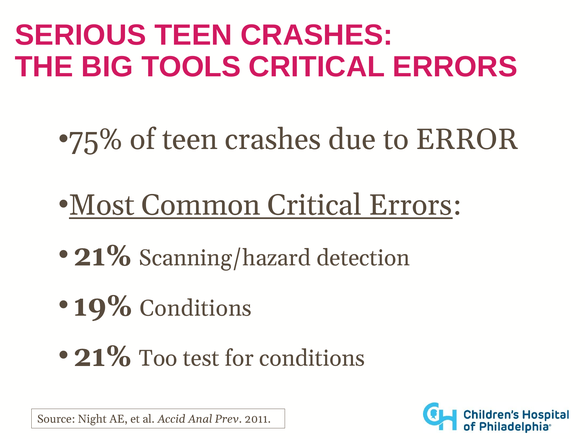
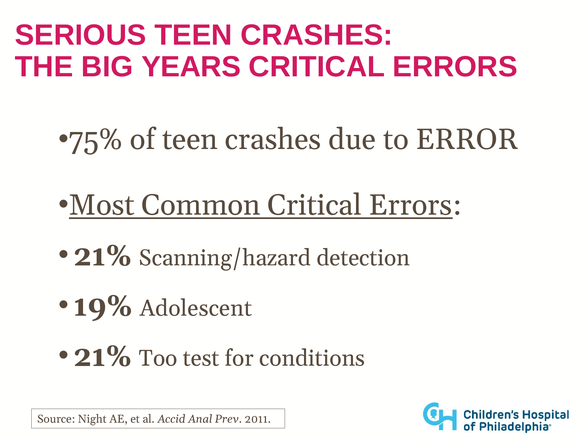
TOOLS: TOOLS -> YEARS
19% Conditions: Conditions -> Adolescent
